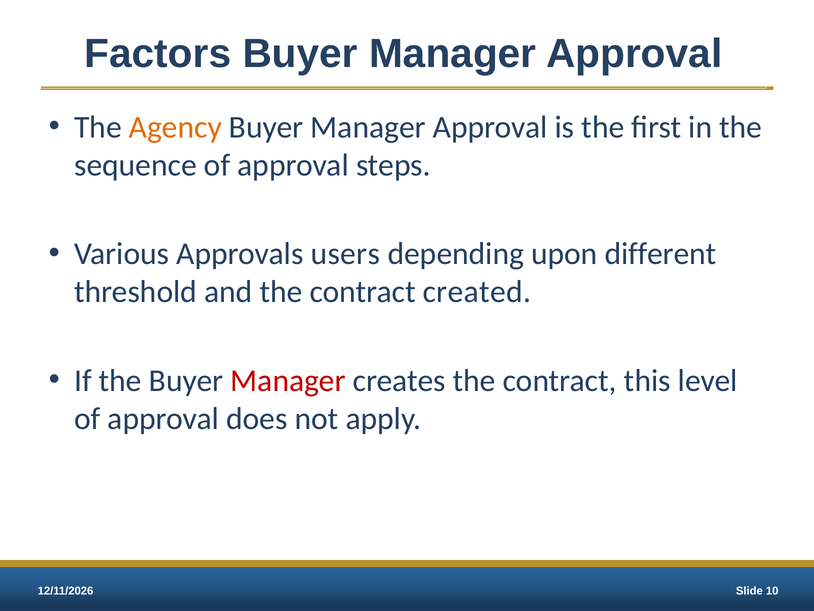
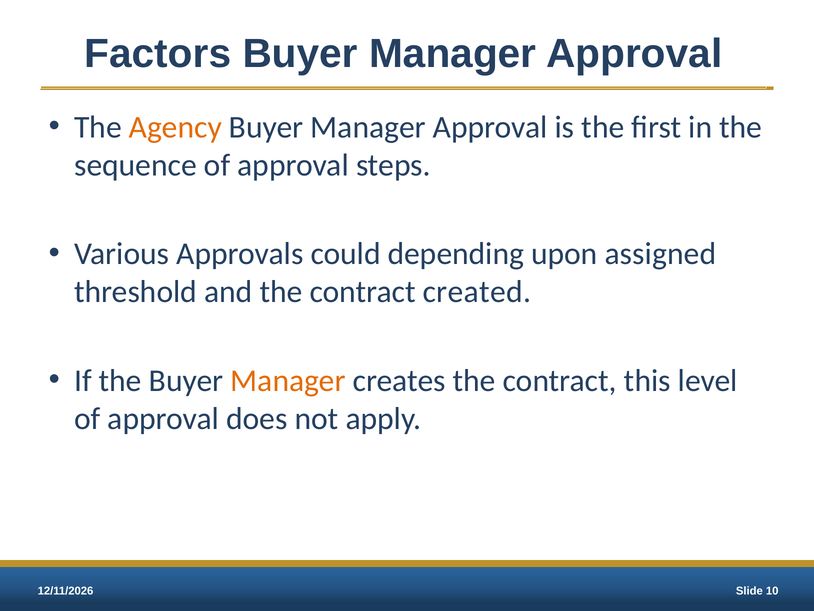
users: users -> could
different: different -> assigned
Manager at (288, 380) colour: red -> orange
